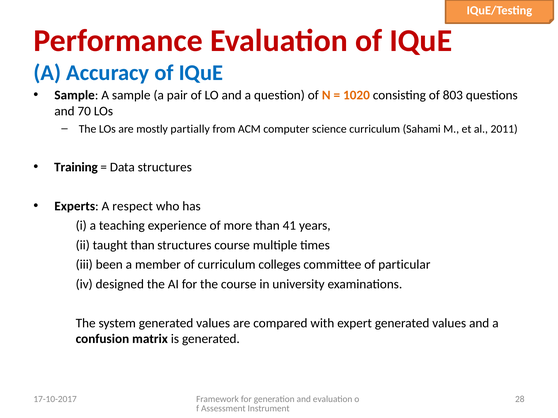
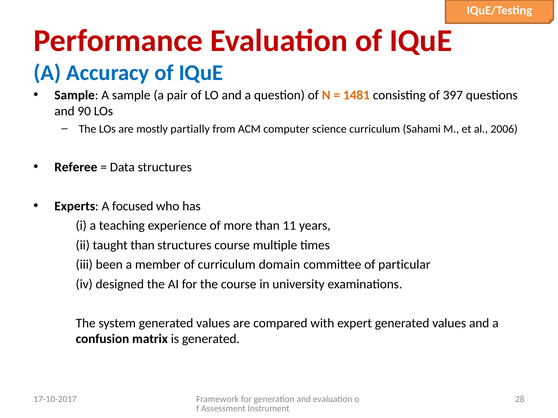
1020: 1020 -> 1481
803: 803 -> 397
70: 70 -> 90
2011: 2011 -> 2006
Training: Training -> Referee
respect: respect -> focused
41: 41 -> 11
colleges: colleges -> domain
